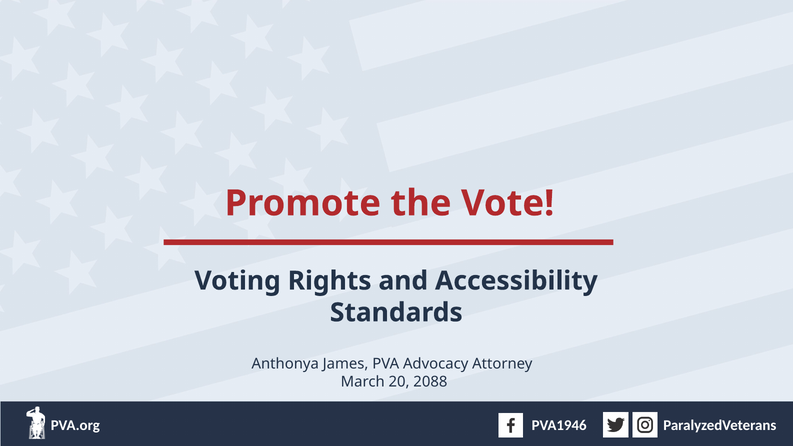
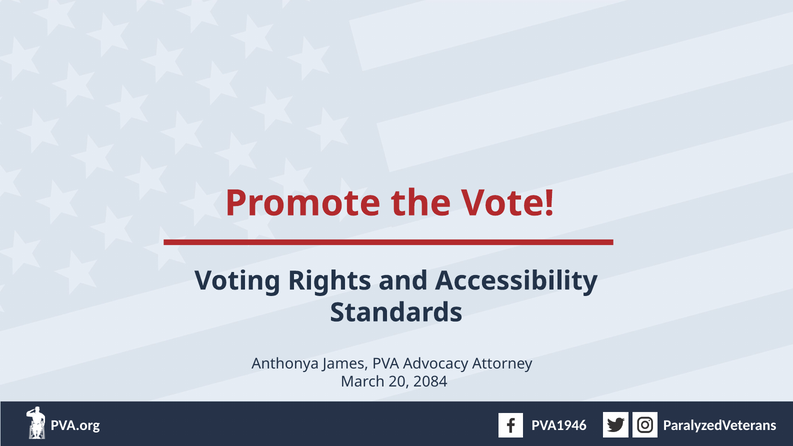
2088: 2088 -> 2084
